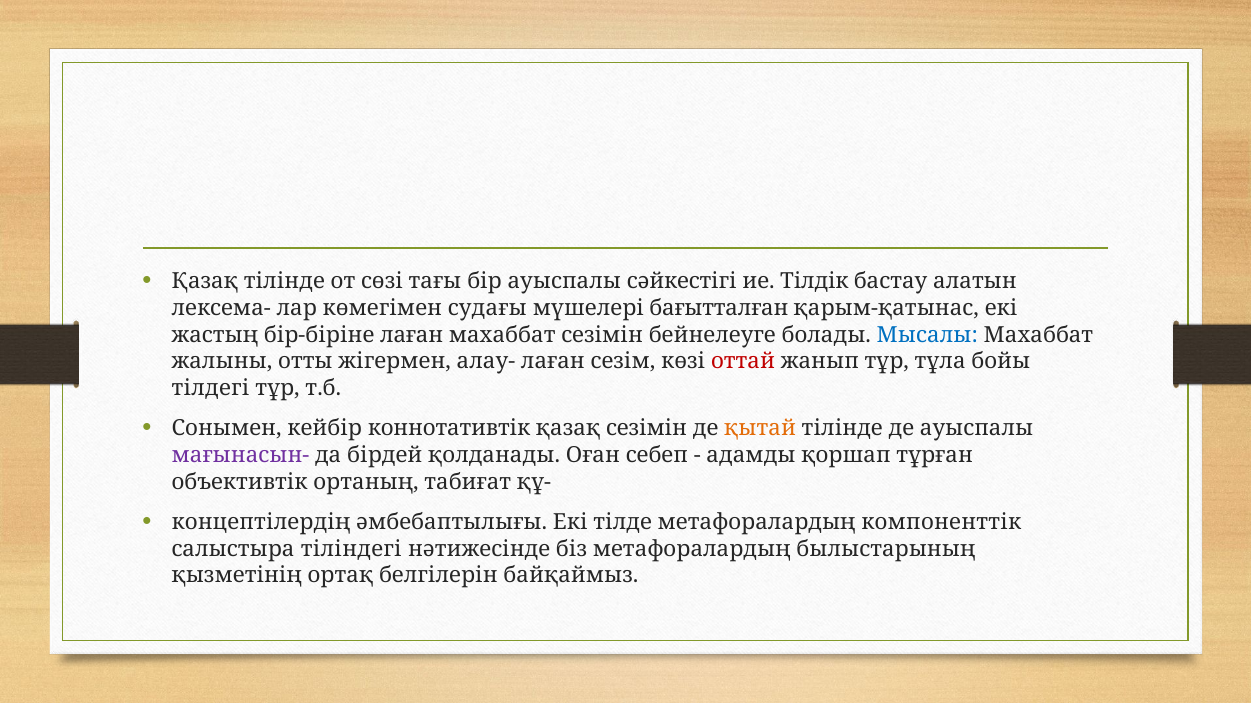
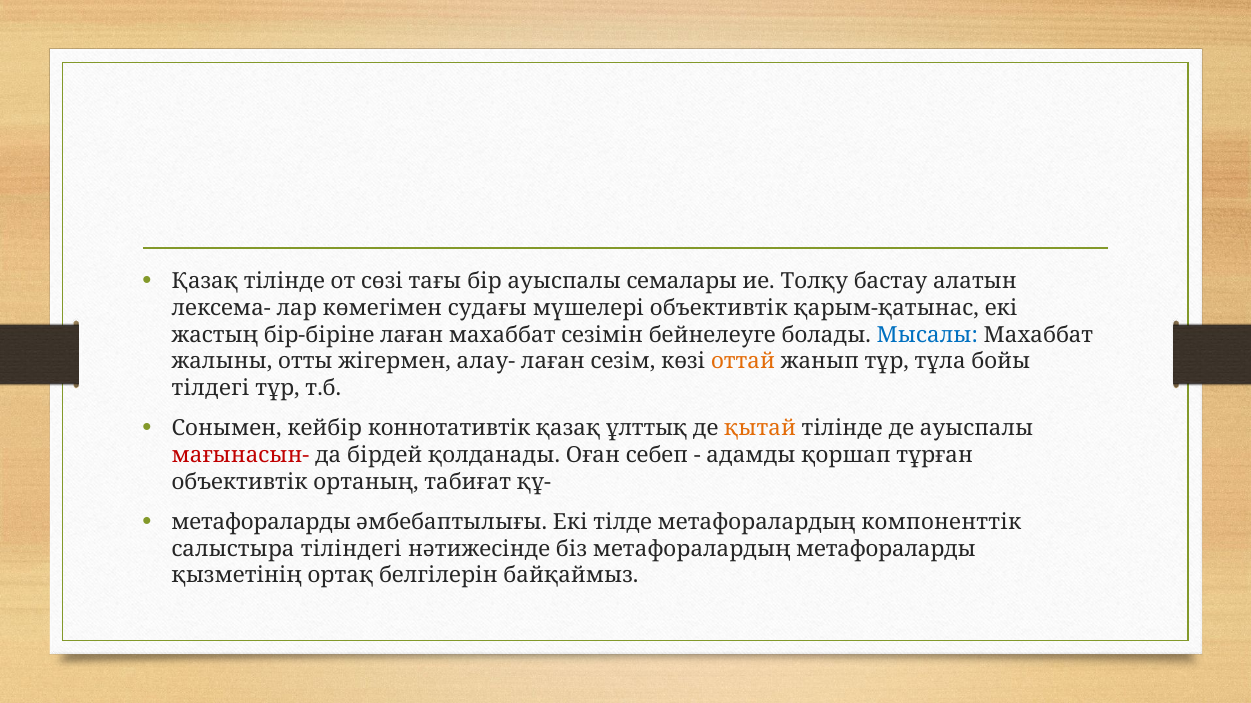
сәйкестігі: сәйкестігі -> семалары
Тілдік: Тілдік -> Толқу
мүшелері бағытталған: бағытталған -> объективтік
оттай colour: red -> orange
қазақ сезімін: сезімін -> ұлттық
мағынасын- colour: purple -> red
концептілердің at (261, 523): концептілердің -> метафораларды
метафоралардың былыстарының: былыстарының -> метафораларды
